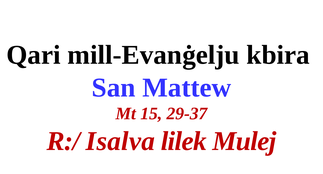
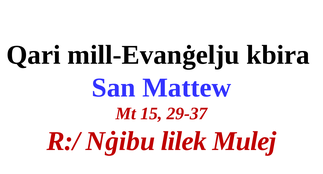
Isalva: Isalva -> Nġibu
